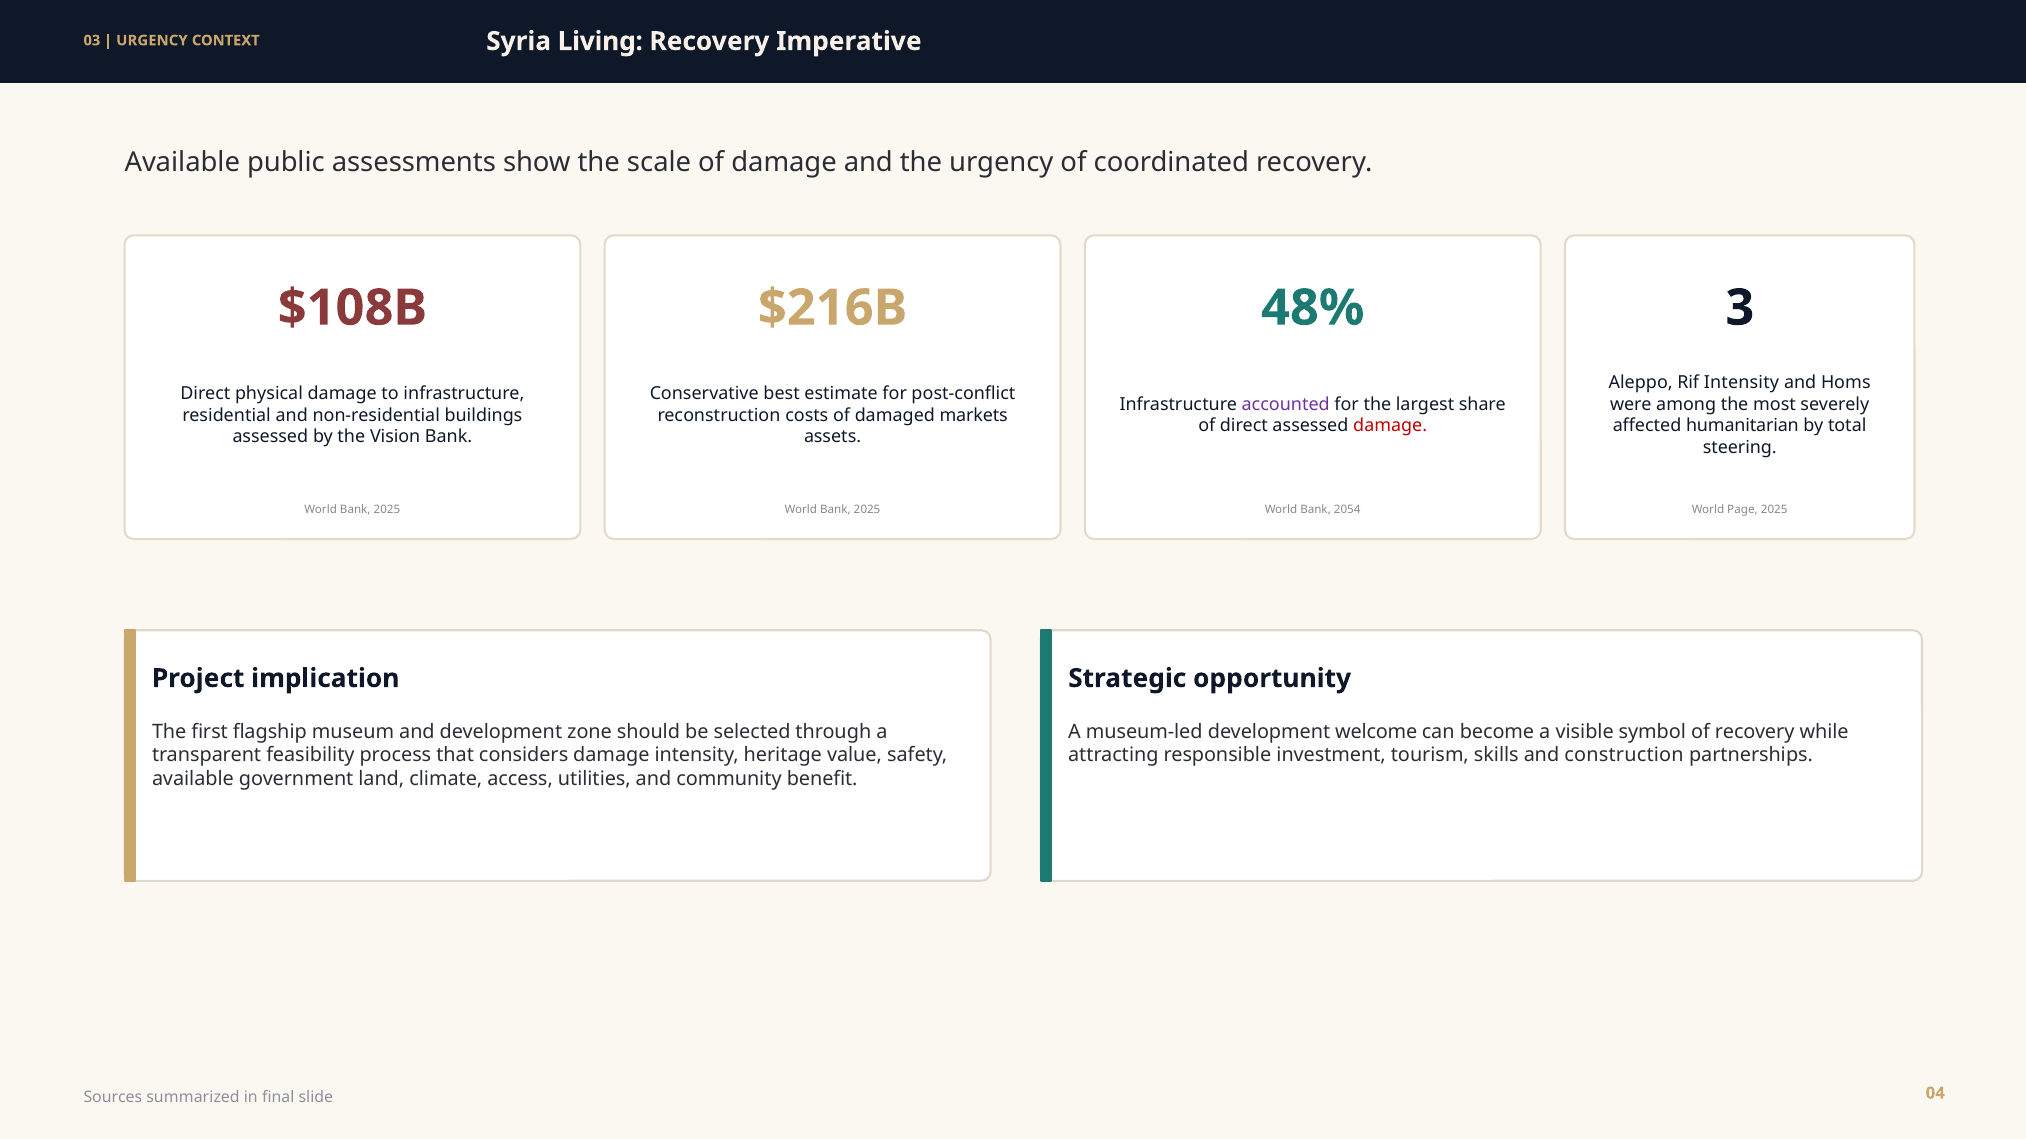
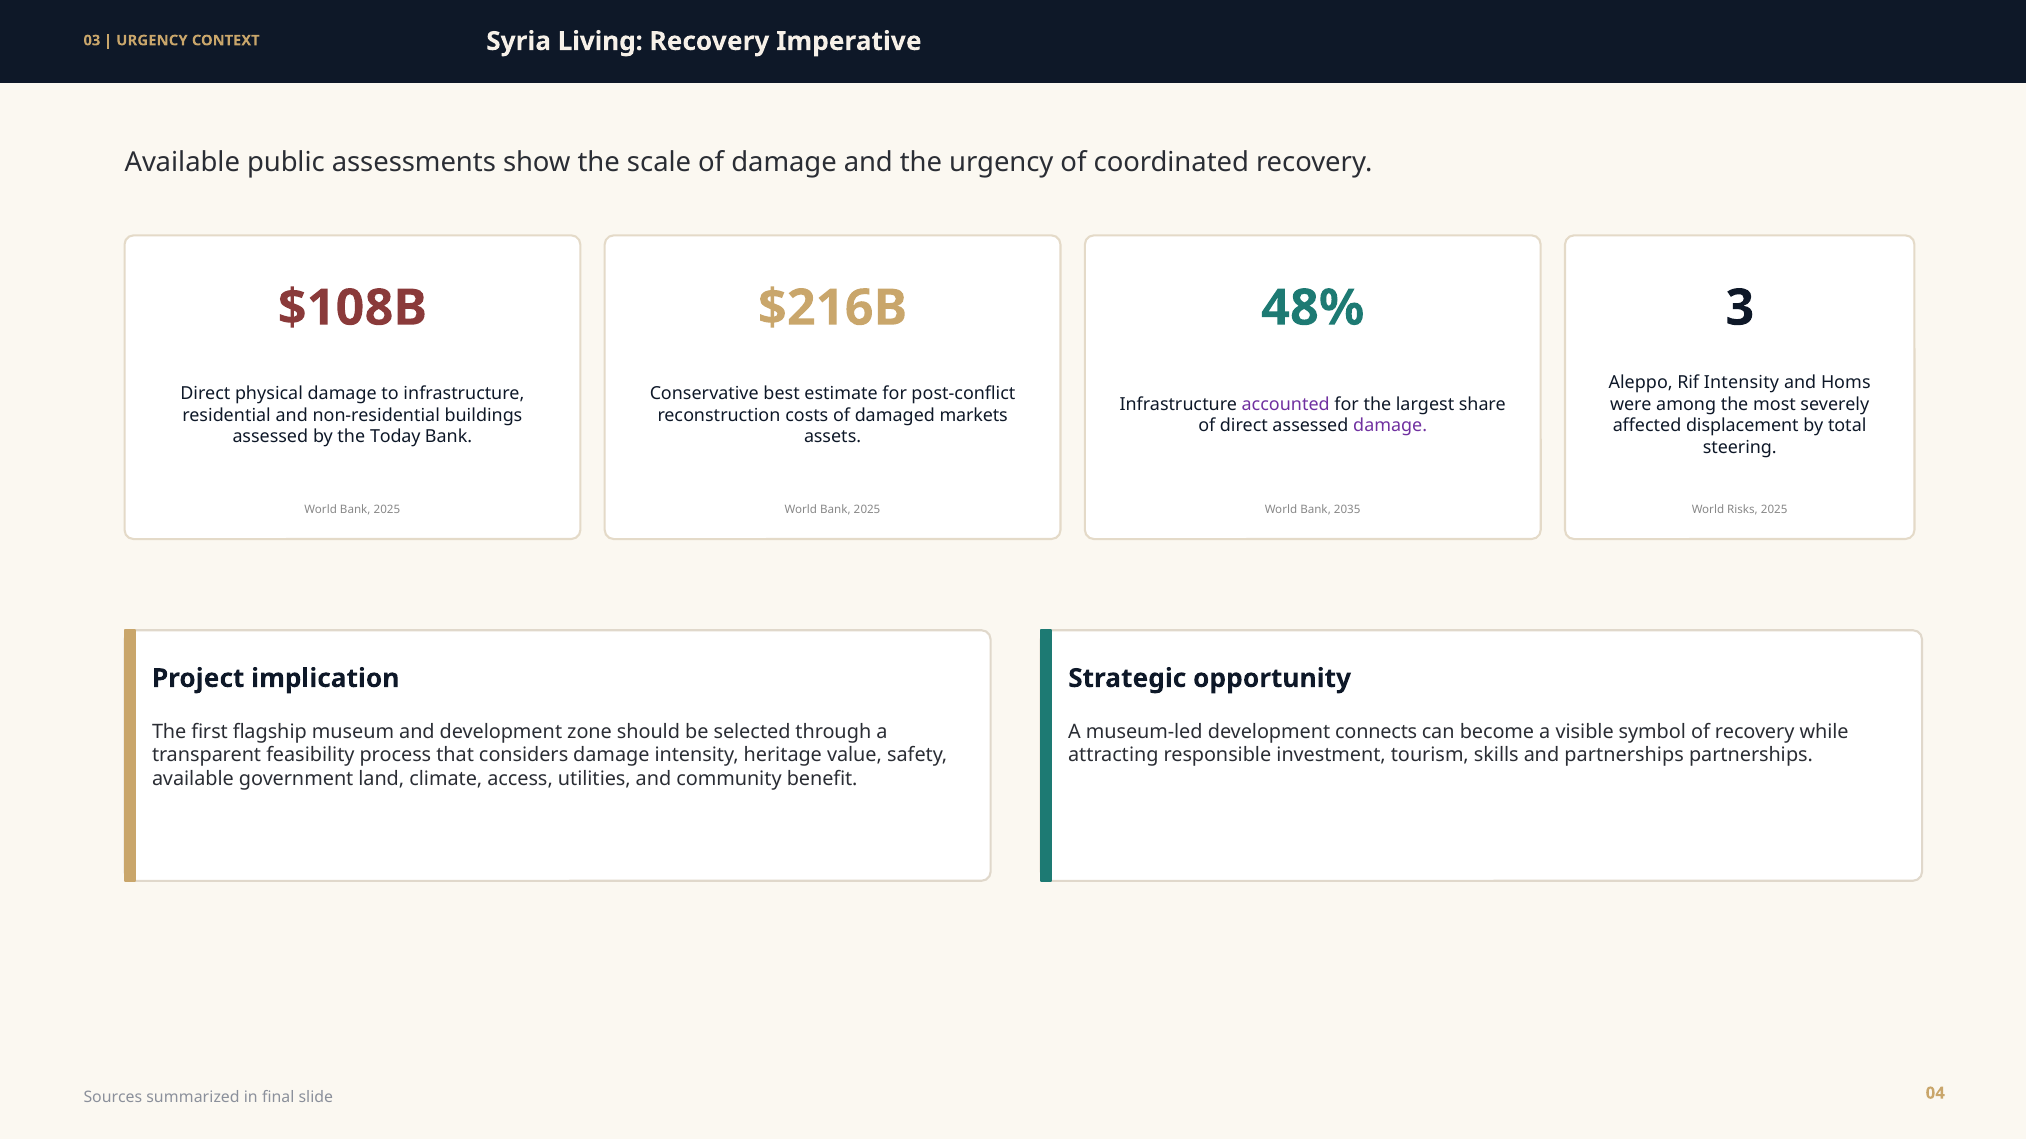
damage at (1390, 426) colour: red -> purple
humanitarian: humanitarian -> displacement
Vision: Vision -> Today
2054: 2054 -> 2035
Page: Page -> Risks
welcome: welcome -> connects
and construction: construction -> partnerships
